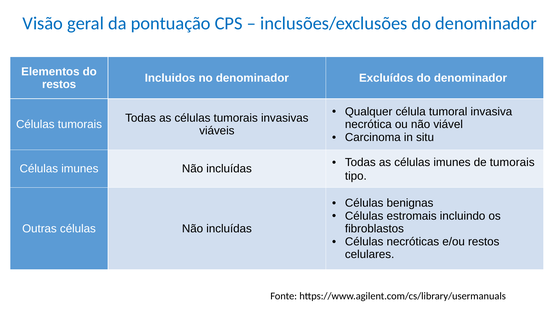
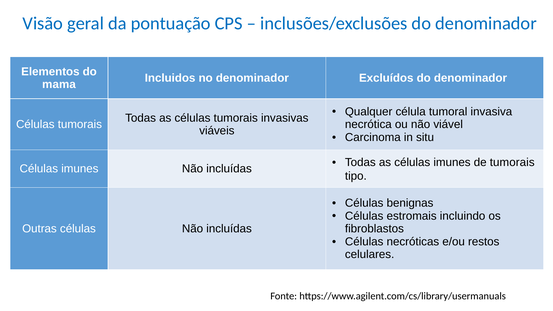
restos at (59, 84): restos -> mama
